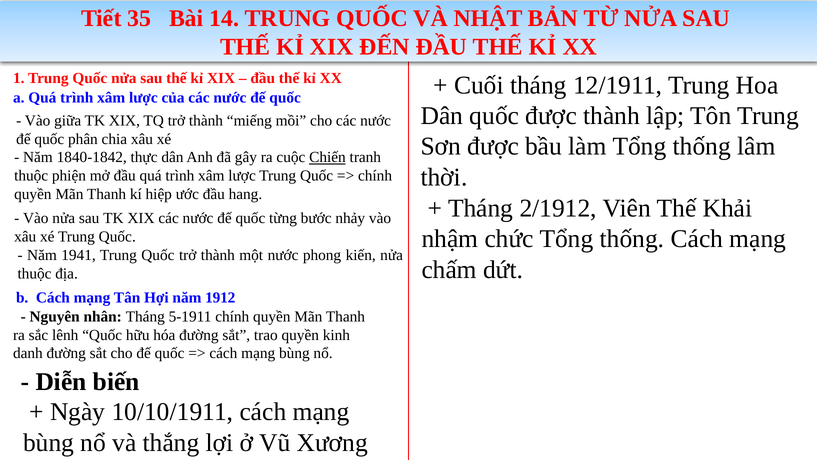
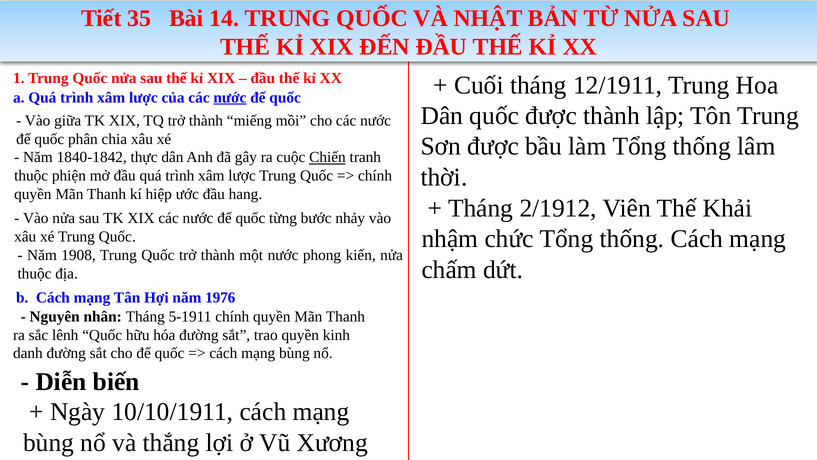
nước at (230, 97) underline: none -> present
1941: 1941 -> 1908
1912: 1912 -> 1976
